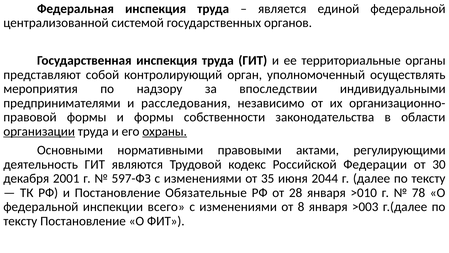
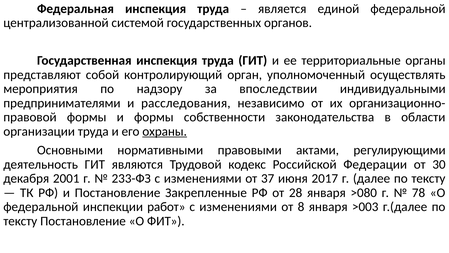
организации underline: present -> none
597-ФЗ: 597-ФЗ -> 233-ФЗ
35: 35 -> 37
2044: 2044 -> 2017
Обязательные: Обязательные -> Закрепленные
>010: >010 -> >080
всего: всего -> работ
